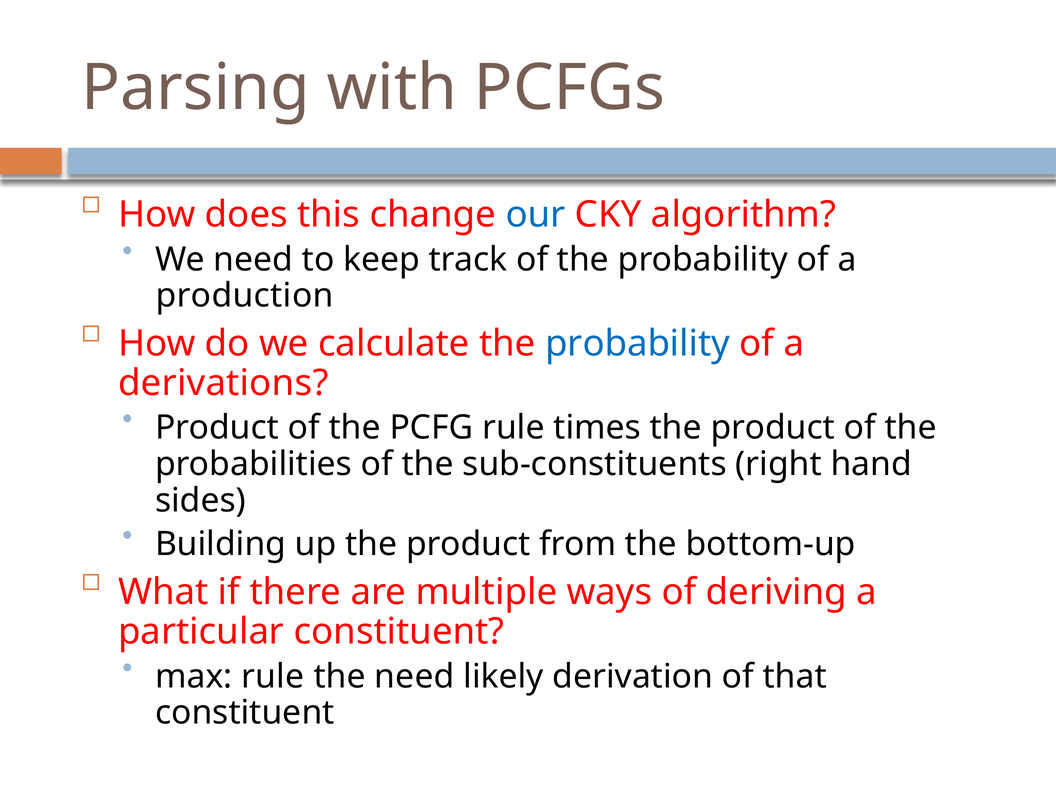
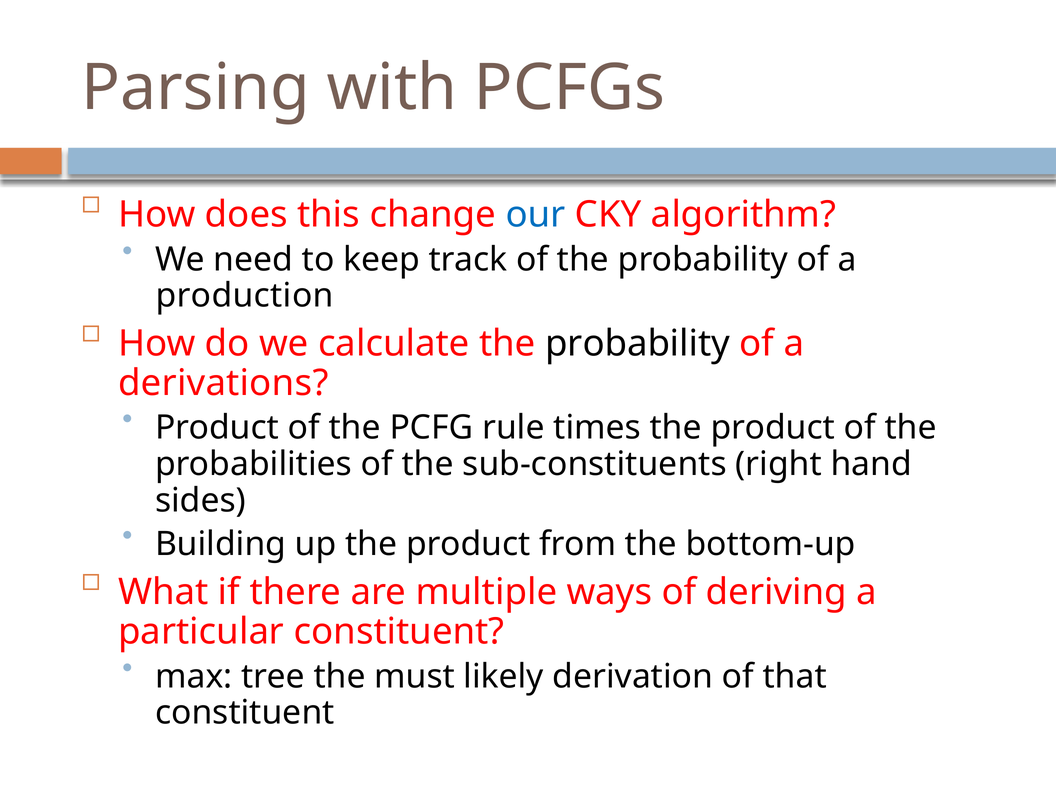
probability at (637, 343) colour: blue -> black
max rule: rule -> tree
the need: need -> must
